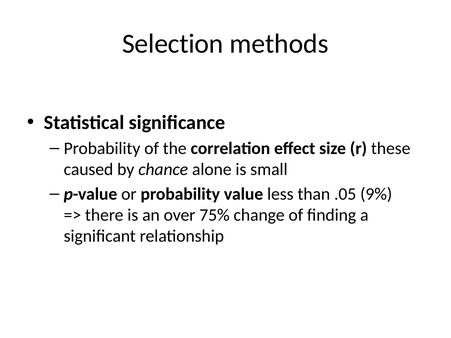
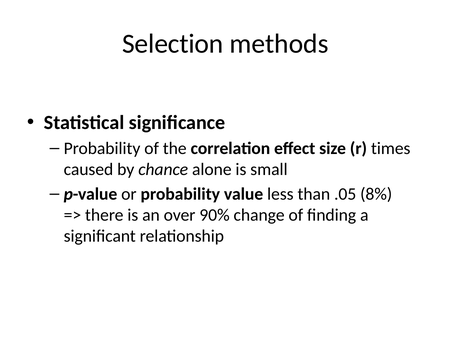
these: these -> times
9%: 9% -> 8%
75%: 75% -> 90%
